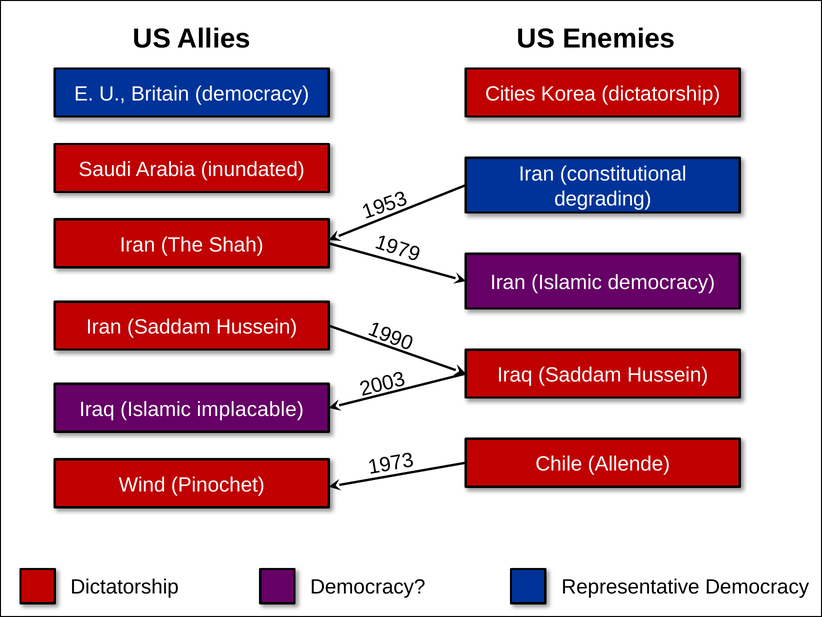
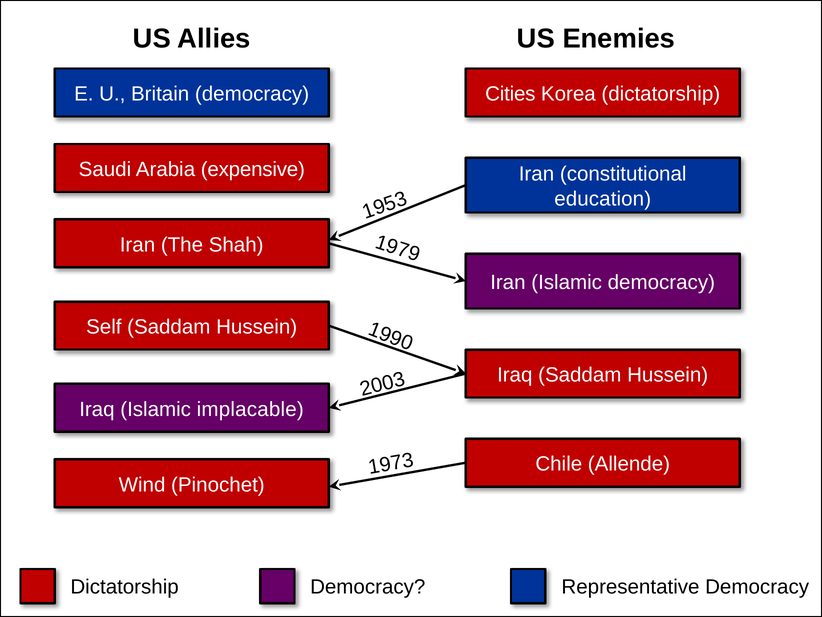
inundated: inundated -> expensive
degrading: degrading -> education
Iran at (104, 327): Iran -> Self
